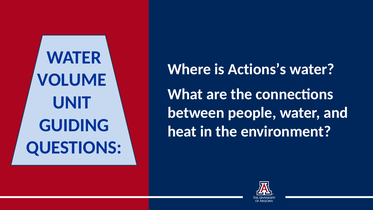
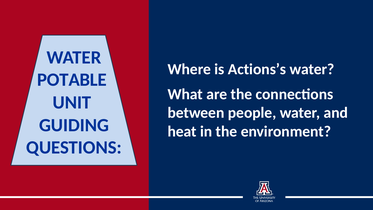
VOLUME: VOLUME -> POTABLE
